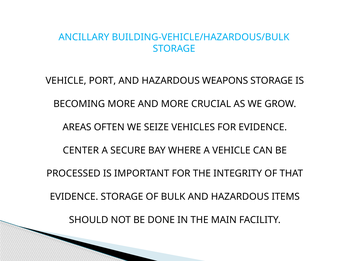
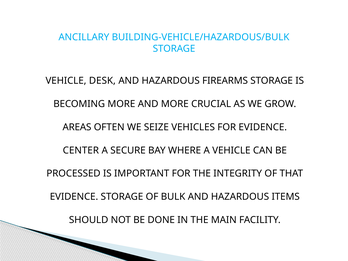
PORT: PORT -> DESK
WEAPONS: WEAPONS -> FIREARMS
